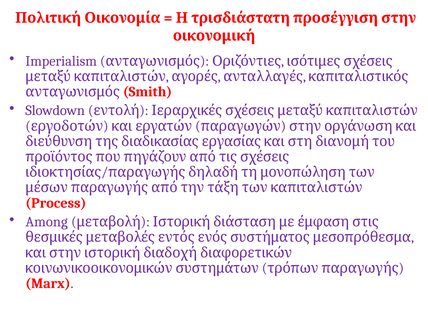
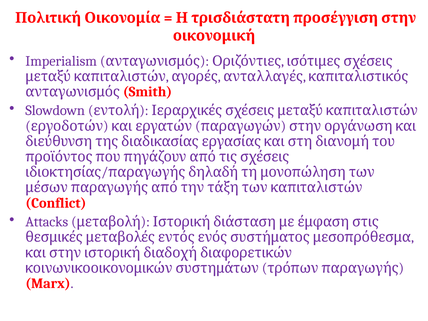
Process: Process -> Conflict
Among: Among -> Attacks
